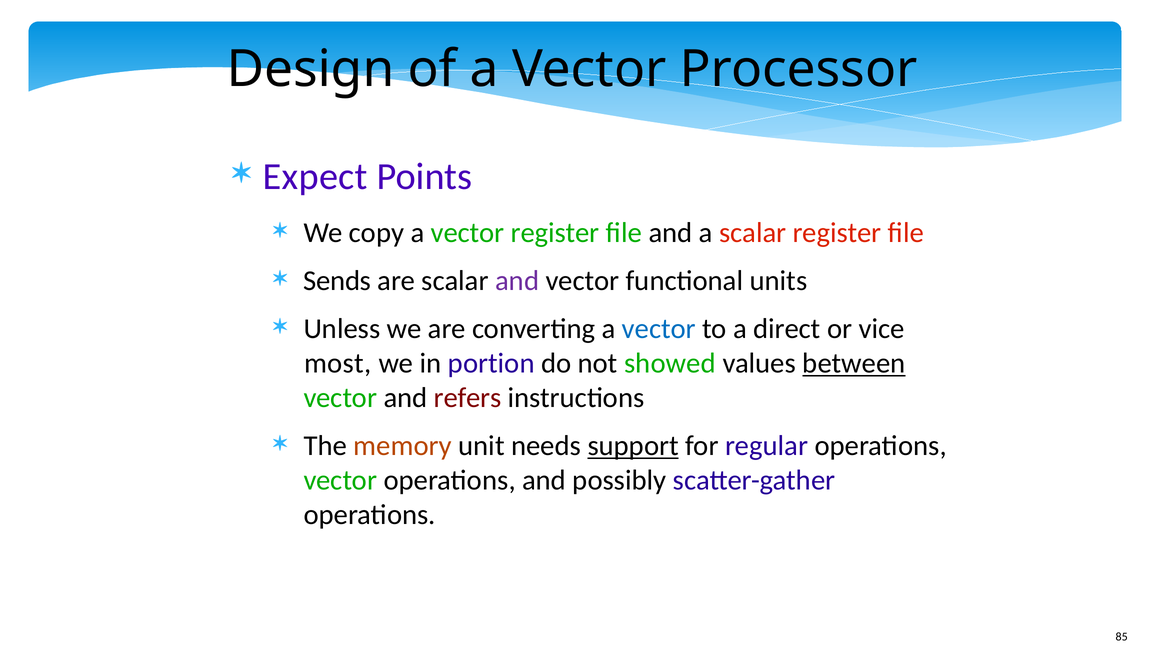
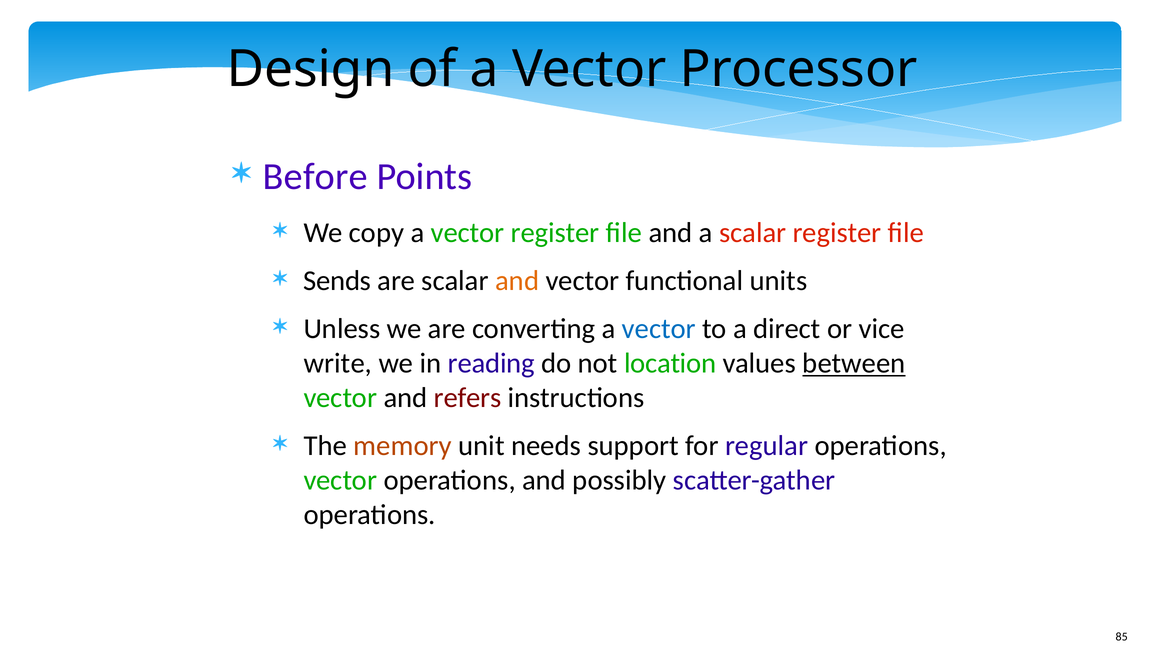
Expect: Expect -> Before
and at (517, 281) colour: purple -> orange
most: most -> write
portion: portion -> reading
showed: showed -> location
support underline: present -> none
